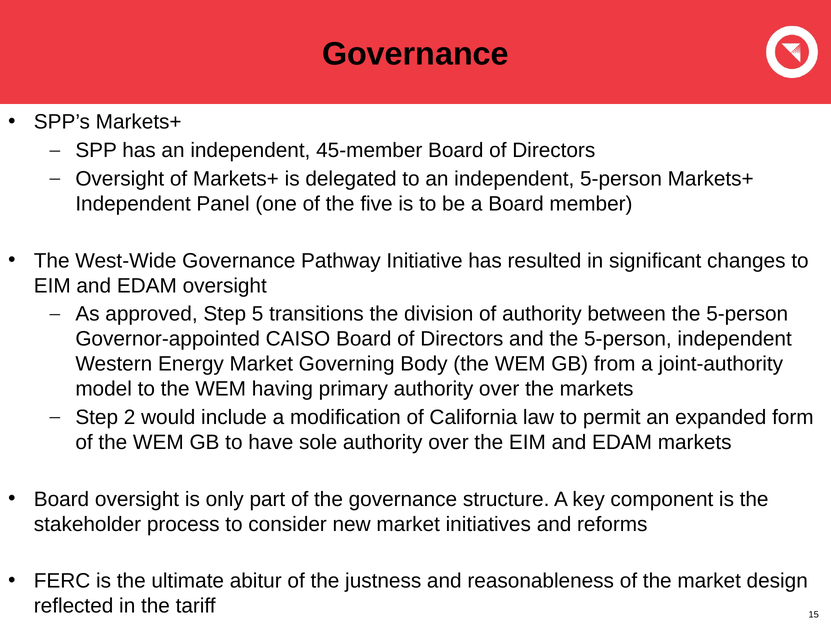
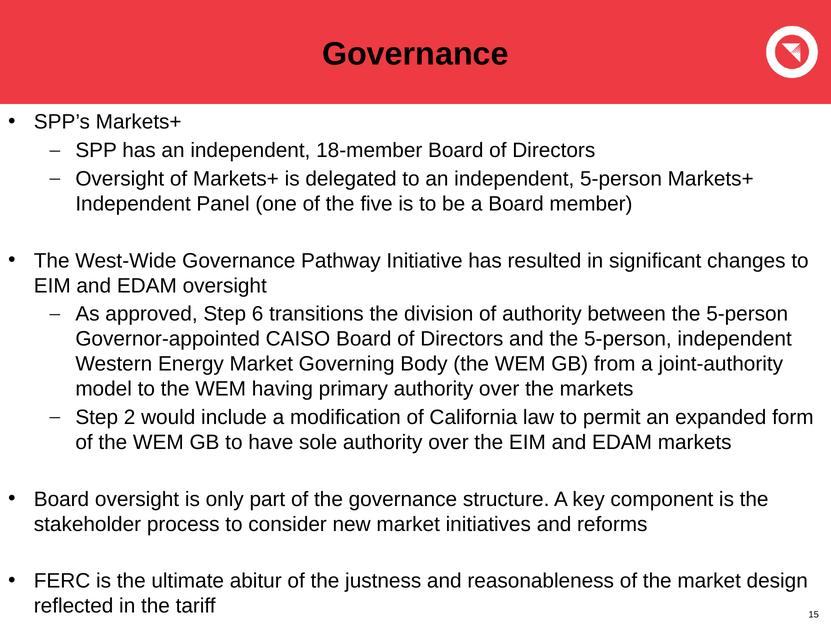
45-member: 45-member -> 18-member
5: 5 -> 6
